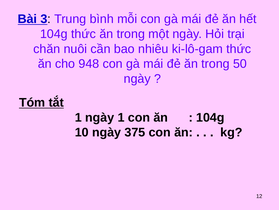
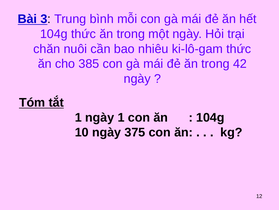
948: 948 -> 385
50: 50 -> 42
